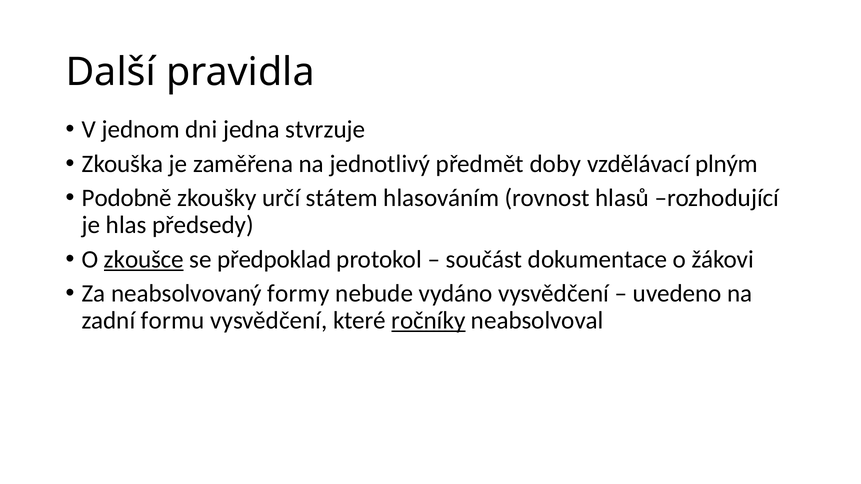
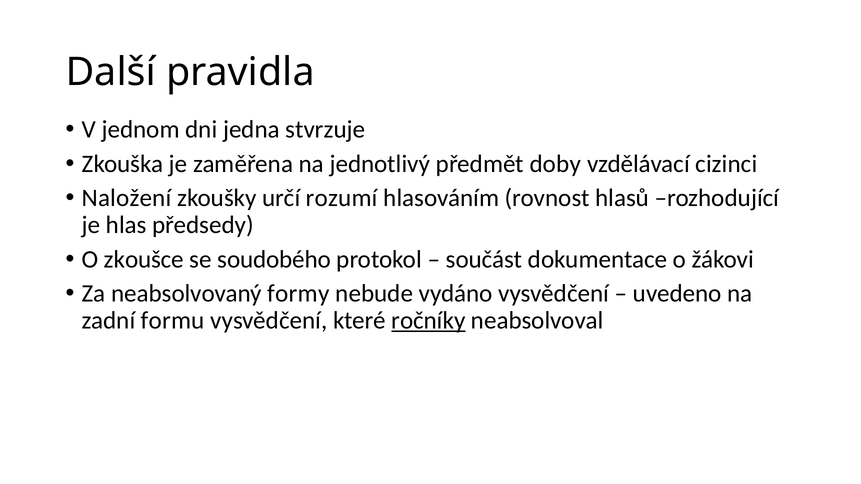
plným: plným -> cizinci
Podobně: Podobně -> Naložení
státem: státem -> rozumí
zkoušce underline: present -> none
předpoklad: předpoklad -> soudobého
